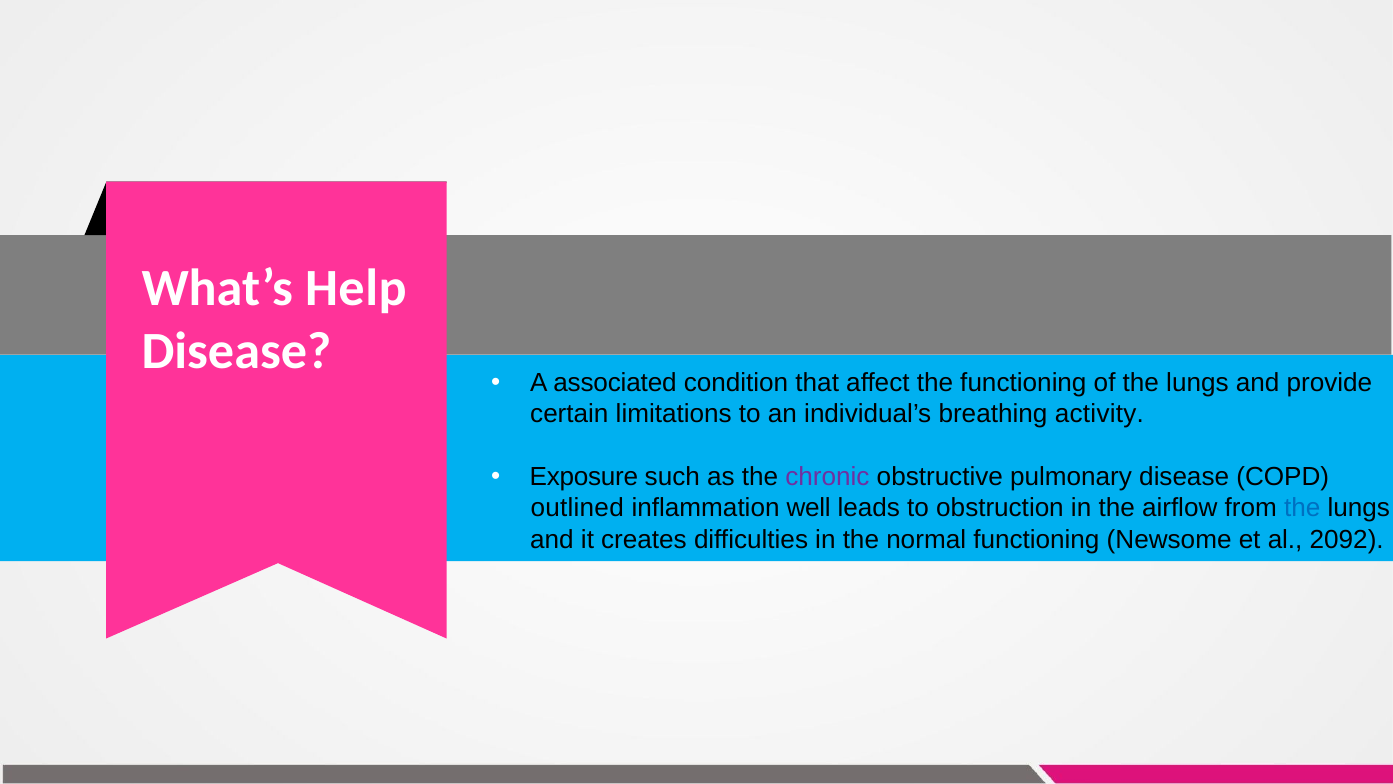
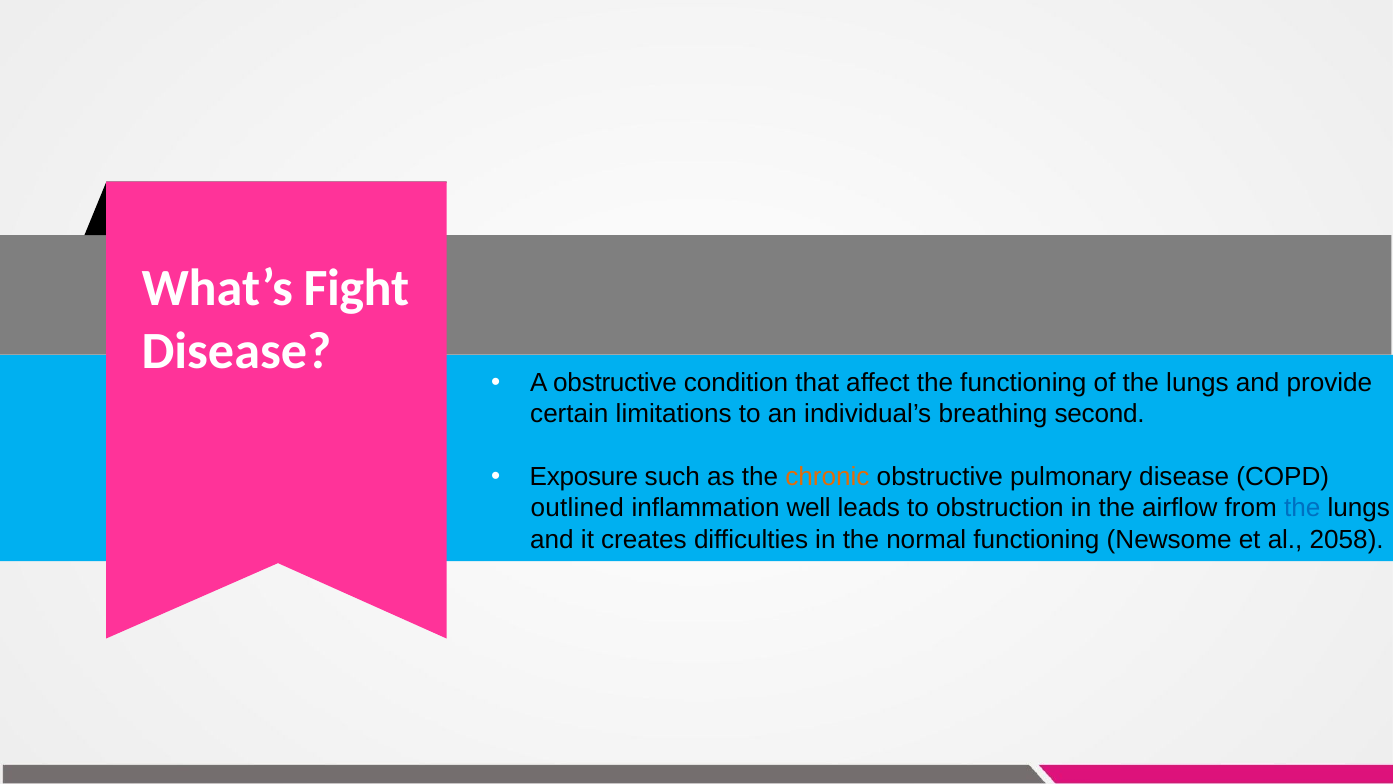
Help: Help -> Fight
A associated: associated -> obstructive
activity: activity -> second
chronic colour: purple -> orange
2092: 2092 -> 2058
